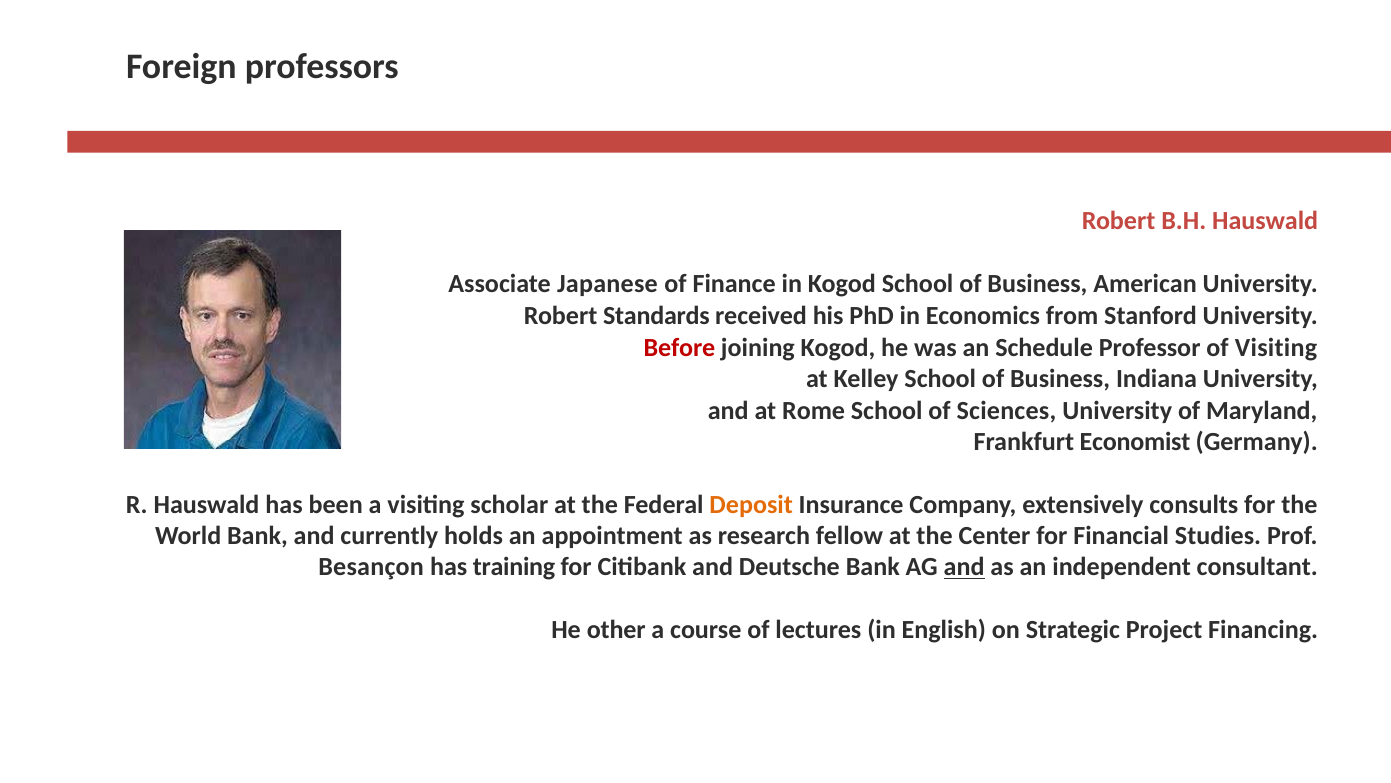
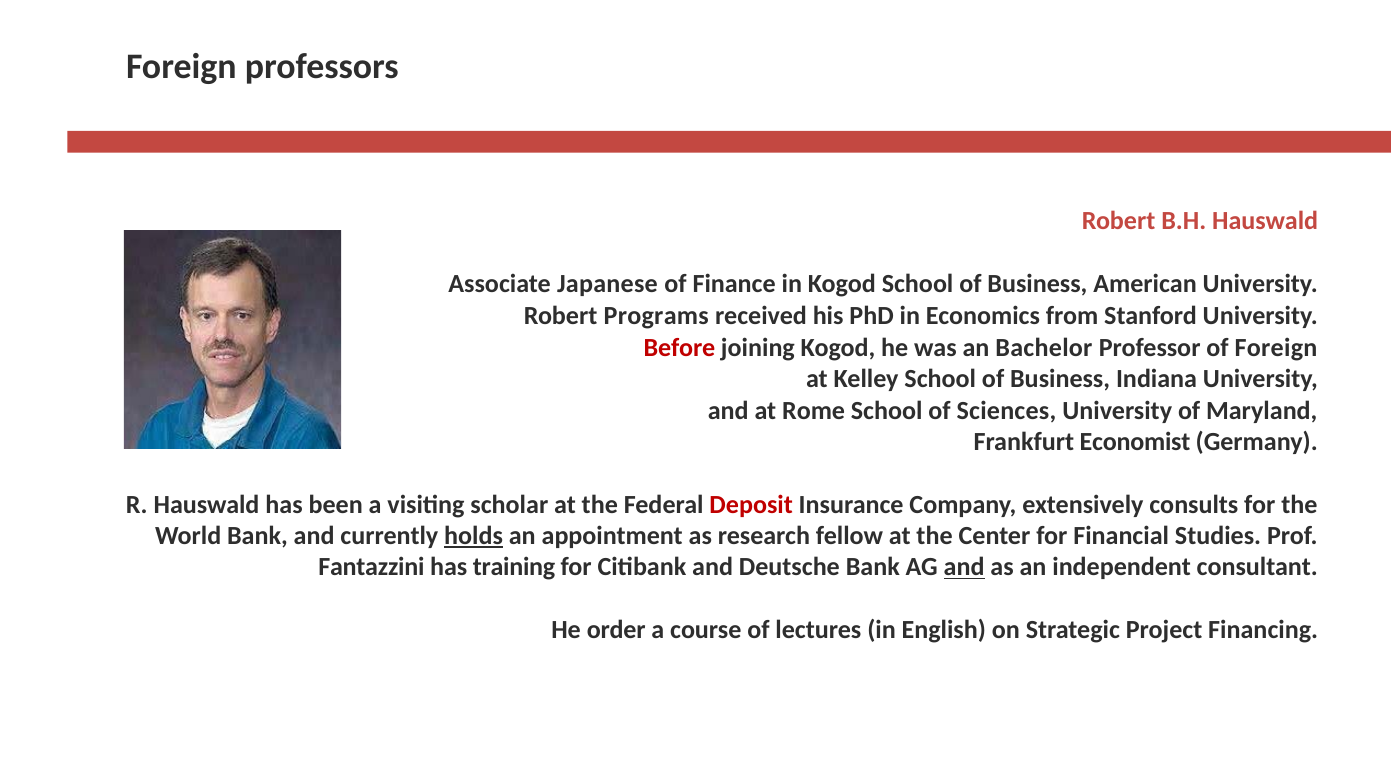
Standards: Standards -> Programs
Schedule: Schedule -> Bachelor
of Visiting: Visiting -> Foreign
Deposit colour: orange -> red
holds underline: none -> present
Besançon: Besançon -> Fantazzini
other: other -> order
